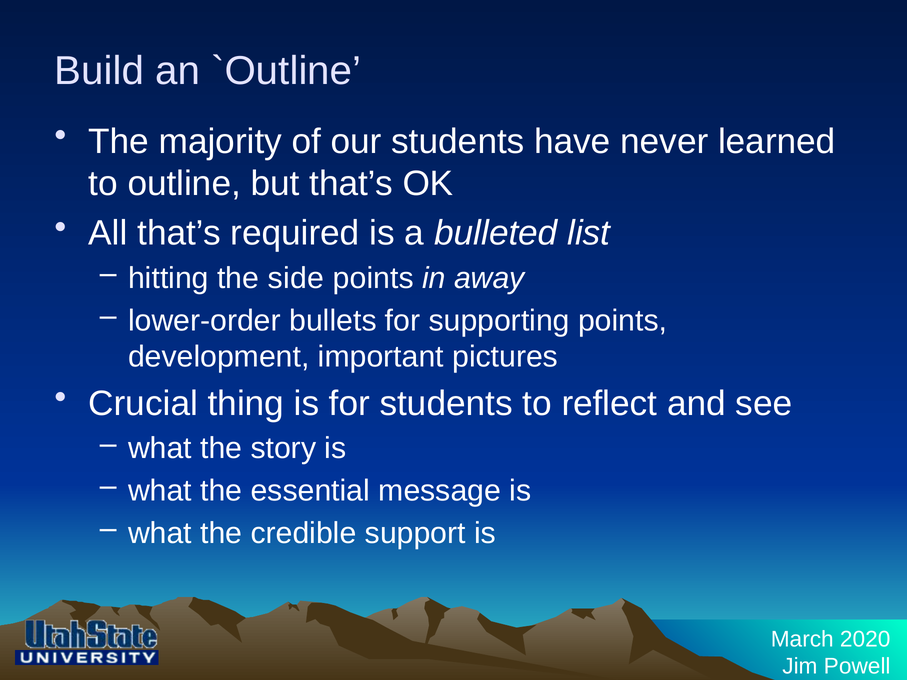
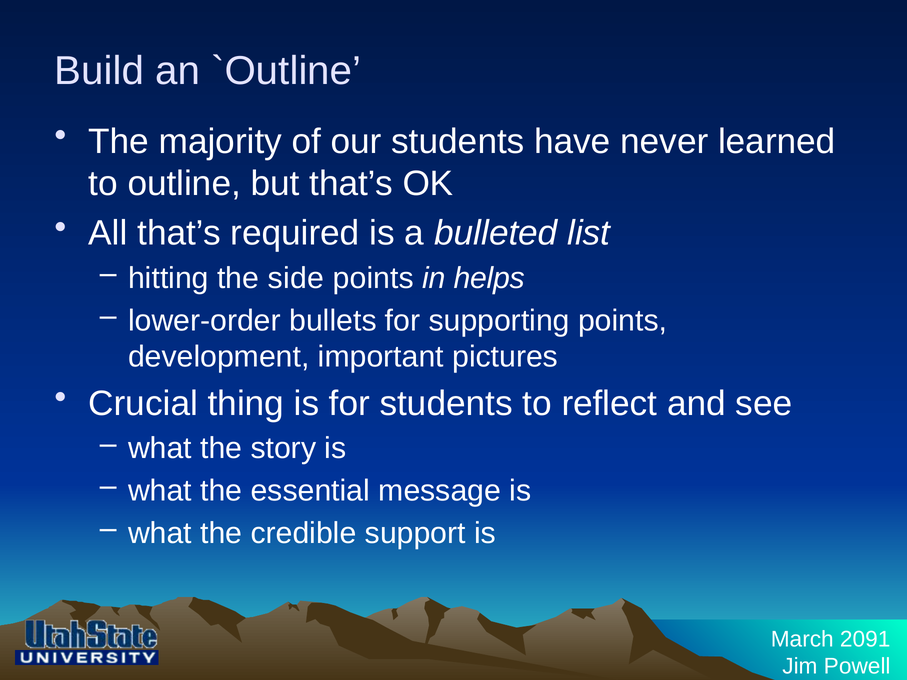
away: away -> helps
2020: 2020 -> 2091
